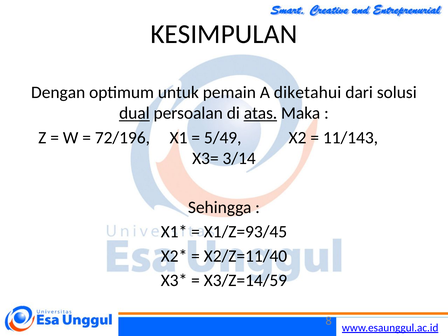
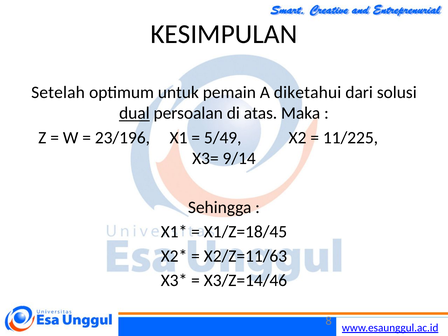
Dengan: Dengan -> Setelah
atas underline: present -> none
72/196: 72/196 -> 23/196
11/143: 11/143 -> 11/225
3/14: 3/14 -> 9/14
X1/Z=93/45: X1/Z=93/45 -> X1/Z=18/45
X2/Z=11/40: X2/Z=11/40 -> X2/Z=11/63
X3/Z=14/59: X3/Z=14/59 -> X3/Z=14/46
